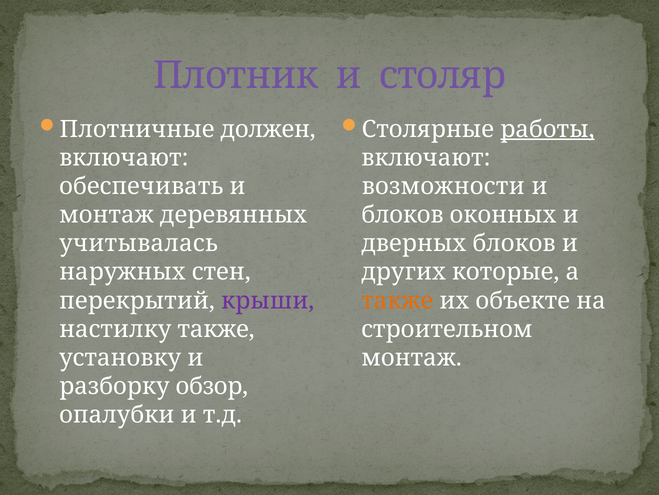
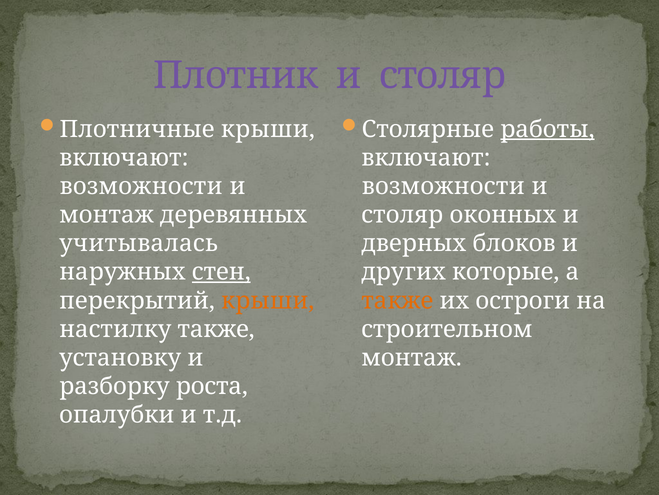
Плотничные должен: должен -> крыши
обеспечивать at (141, 186): обеспечивать -> возможности
блоков at (402, 215): блоков -> столяр
стен underline: none -> present
крыши at (268, 300) colour: purple -> orange
объекте: объекте -> остроги
обзор: обзор -> роста
